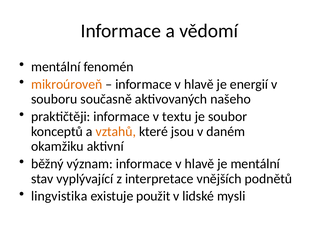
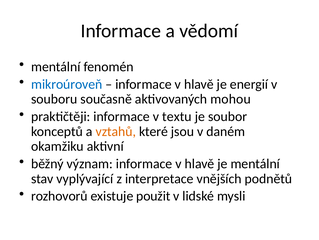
mikroúroveň colour: orange -> blue
našeho: našeho -> mohou
lingvistika: lingvistika -> rozhovorů
